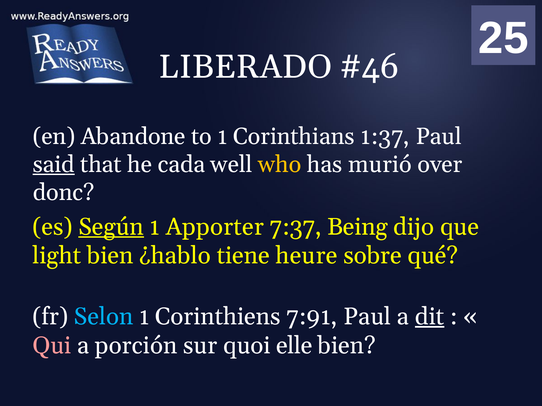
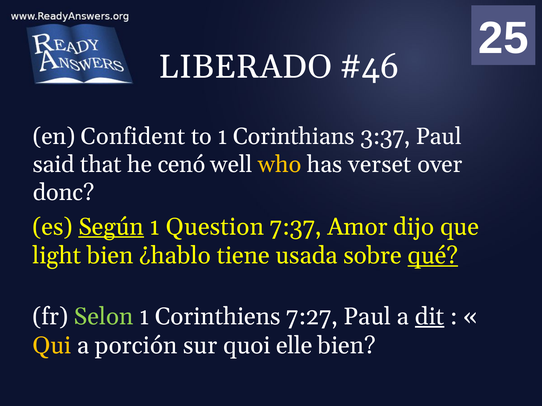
Abandone: Abandone -> Confident
1:37: 1:37 -> 3:37
said underline: present -> none
cada: cada -> cenó
murió: murió -> verset
Apporter: Apporter -> Question
Being: Being -> Amor
heure: heure -> usada
qué underline: none -> present
Selon colour: light blue -> light green
7:91: 7:91 -> 7:27
Qui colour: pink -> yellow
